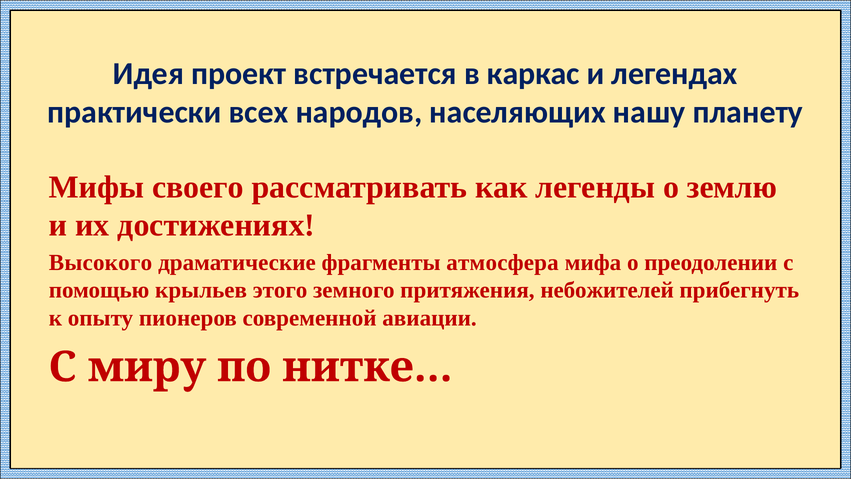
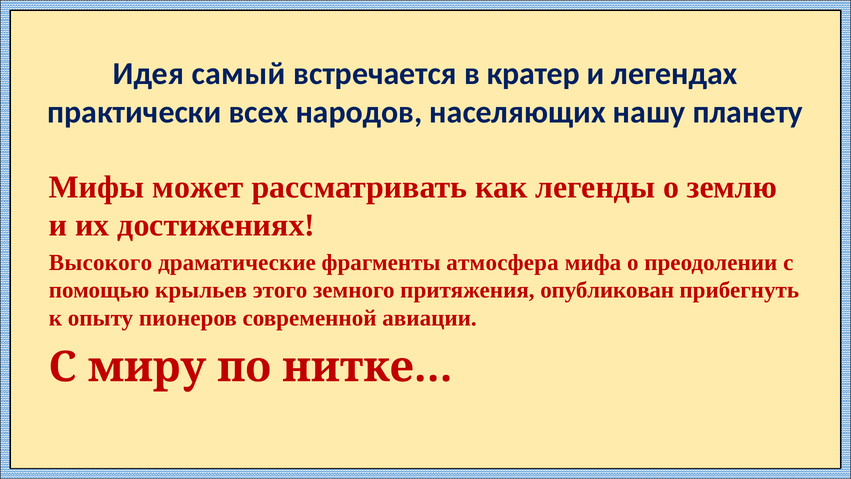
проект: проект -> самый
каркас: каркас -> кратер
своего: своего -> может
небожителей: небожителей -> опубликован
